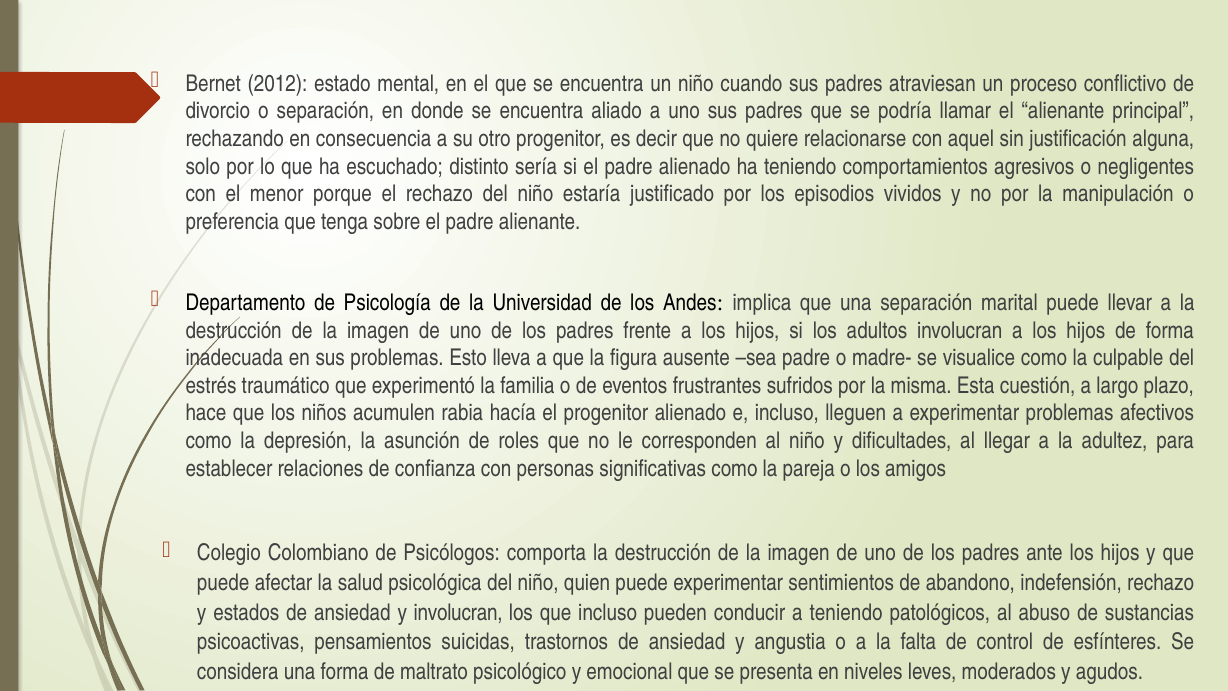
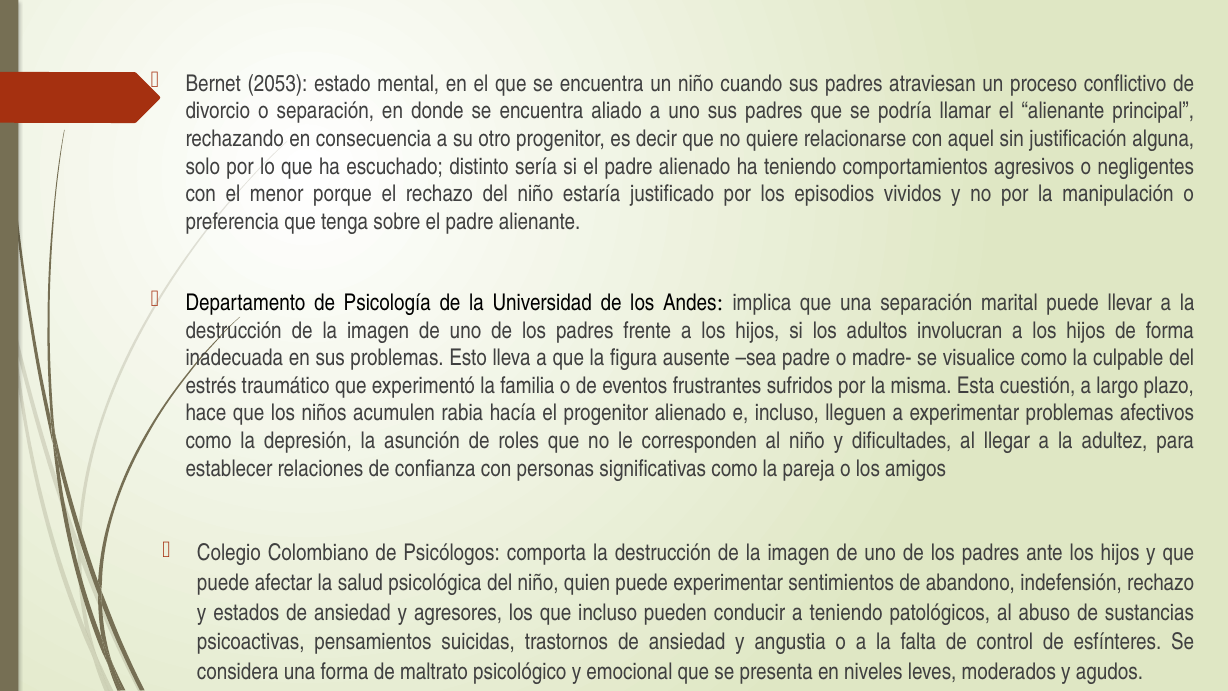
2012: 2012 -> 2053
y involucran: involucran -> agresores
